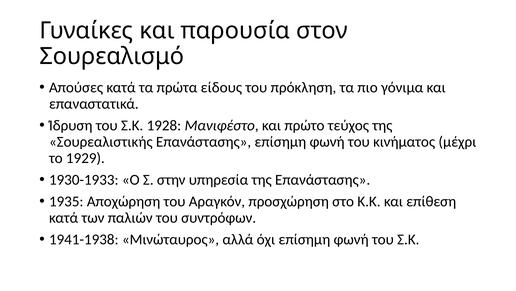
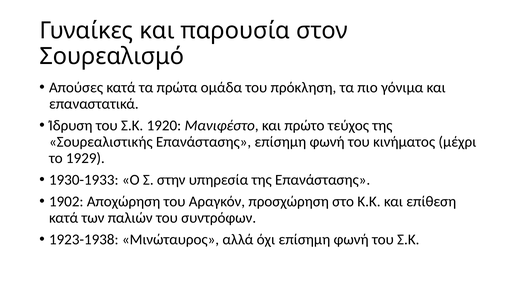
είδους: είδους -> ομάδα
1928: 1928 -> 1920
1935: 1935 -> 1902
1941-1938: 1941-1938 -> 1923-1938
